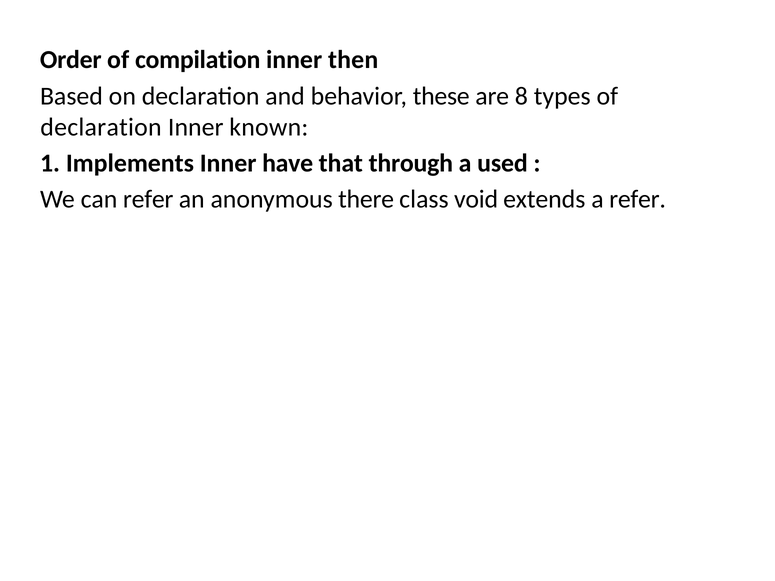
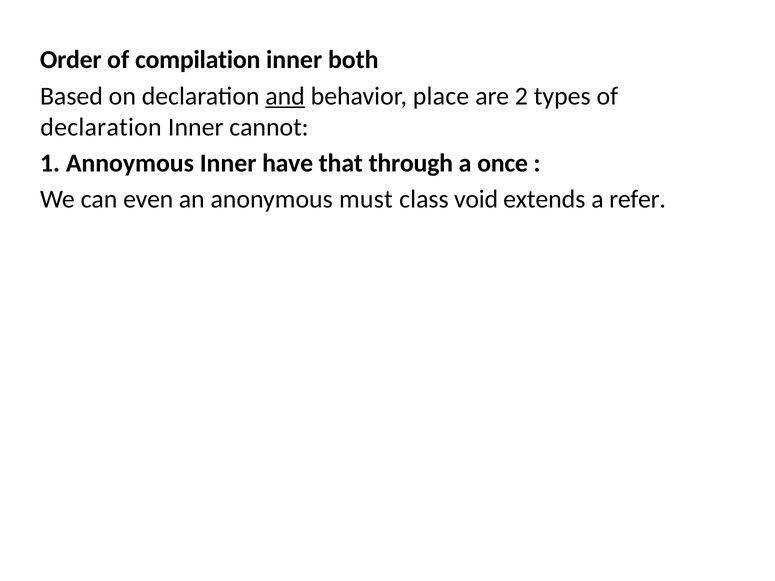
then: then -> both
and underline: none -> present
these: these -> place
8: 8 -> 2
known: known -> cannot
Implements: Implements -> Annoymous
used: used -> once
can refer: refer -> even
there: there -> must
